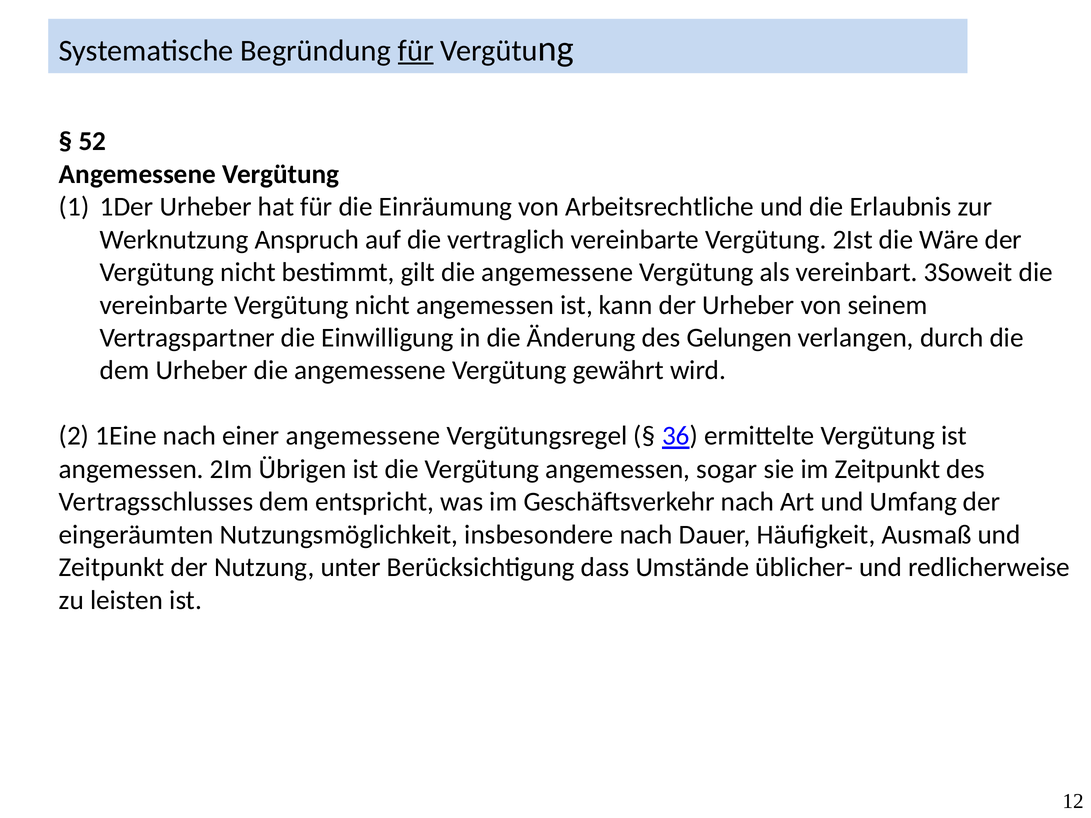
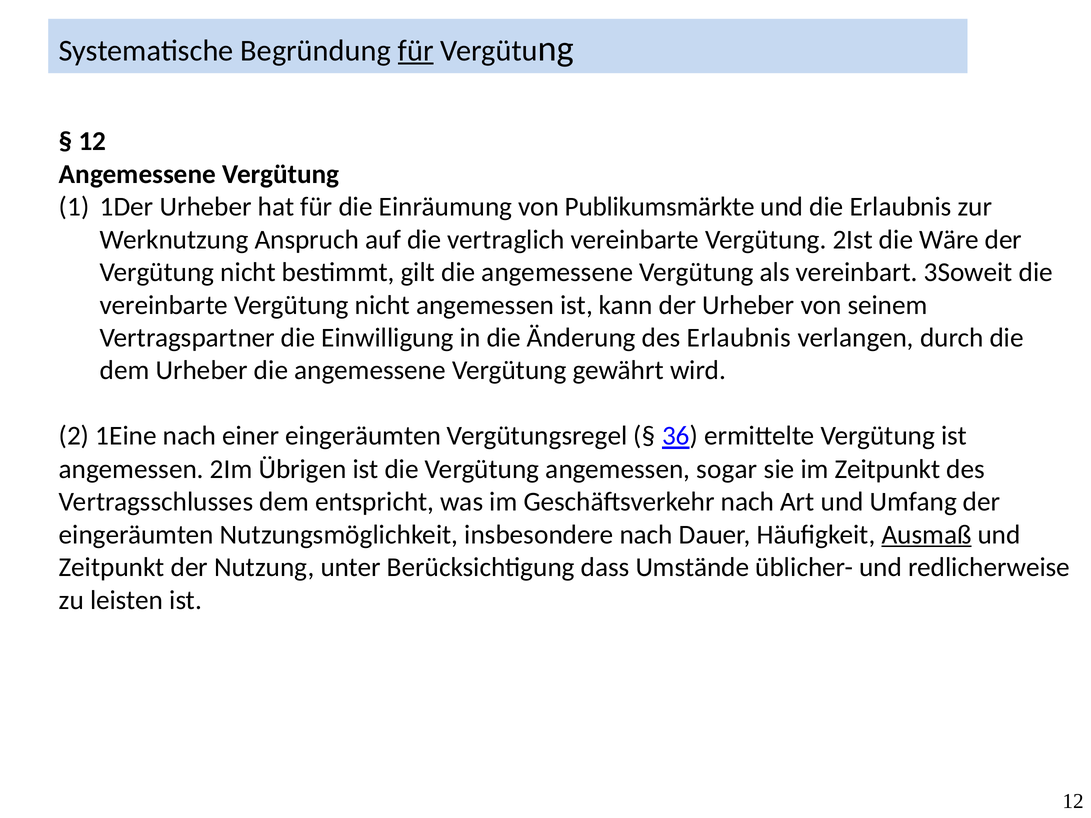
52 at (92, 141): 52 -> 12
Arbeitsrechtliche: Arbeitsrechtliche -> Publikumsmärkte
des Gelungen: Gelungen -> Erlaubnis
einer angemessene: angemessene -> eingeräumten
Ausmaß underline: none -> present
